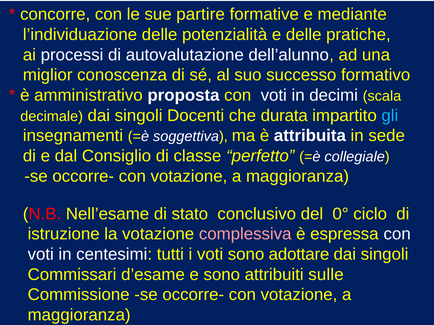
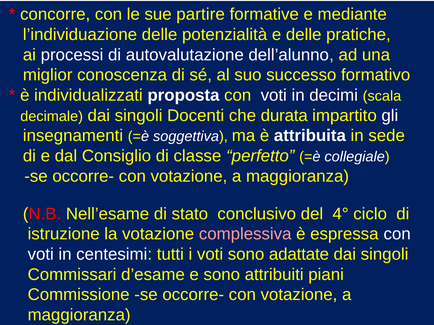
amministrativo: amministrativo -> individualizzati
gli colour: light blue -> white
0°: 0° -> 4°
adottare: adottare -> adattate
sulle: sulle -> piani
